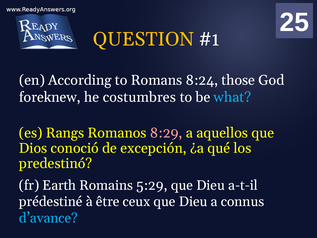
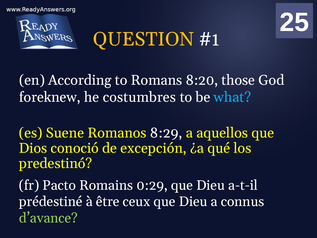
8:24: 8:24 -> 8:20
Rangs: Rangs -> Suene
8:29 colour: pink -> white
Earth: Earth -> Pacto
5:29: 5:29 -> 0:29
d’avance colour: light blue -> light green
